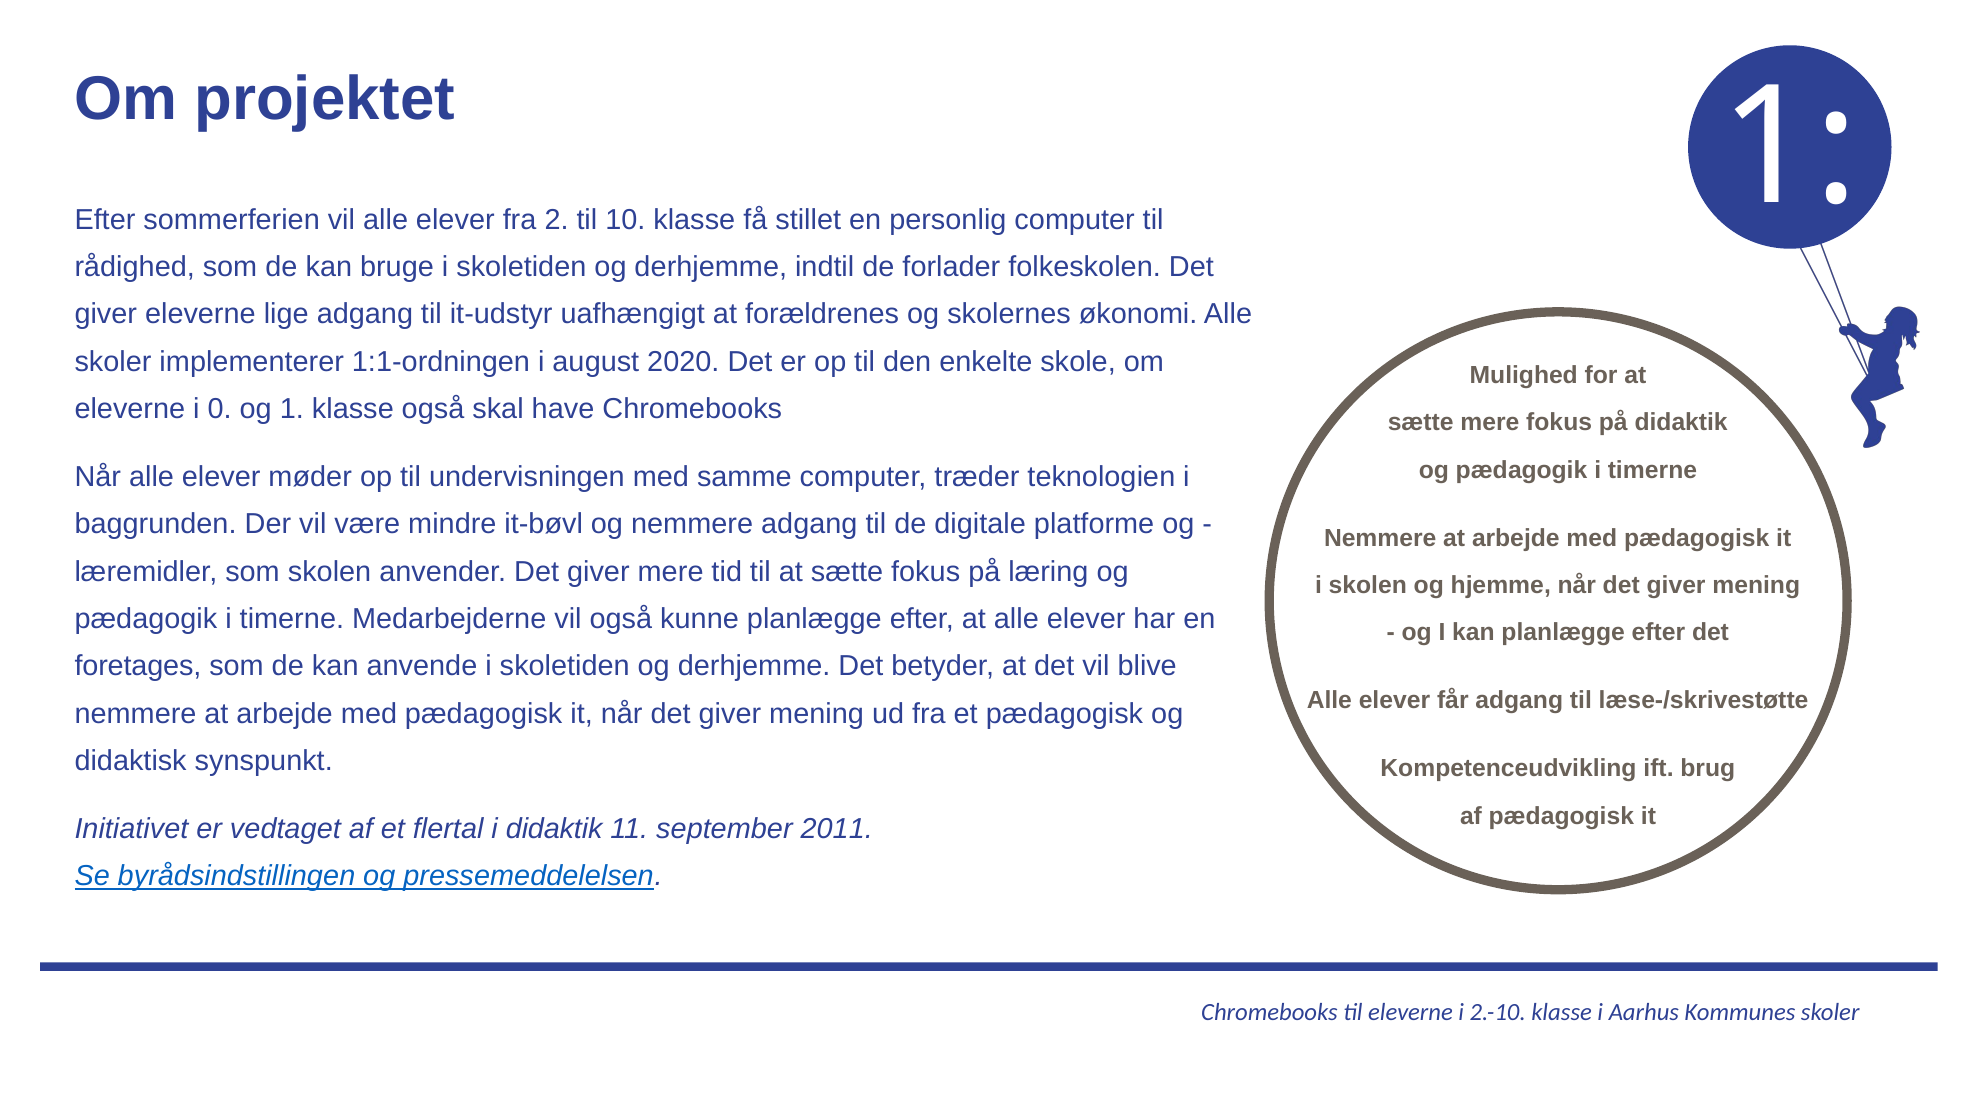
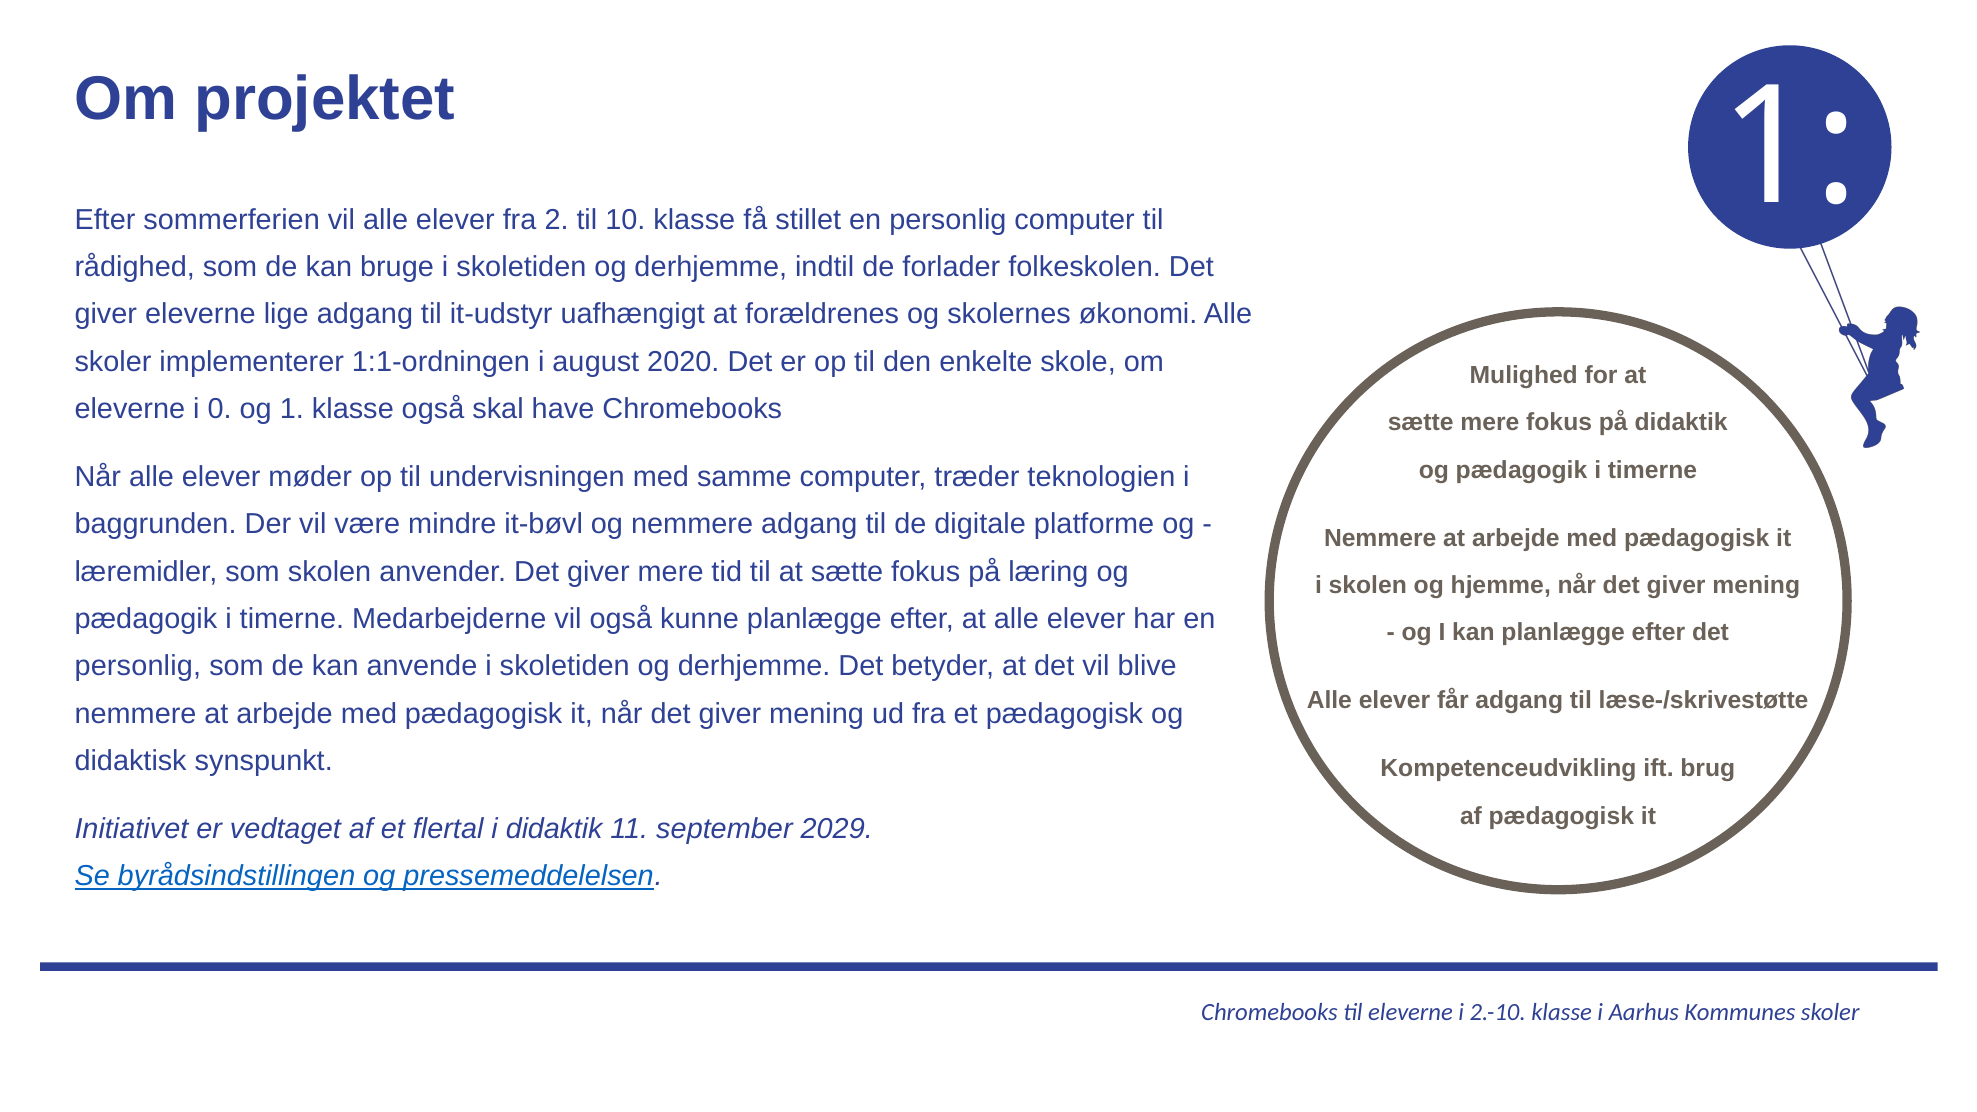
foretages at (138, 666): foretages -> personlig
2011: 2011 -> 2029
